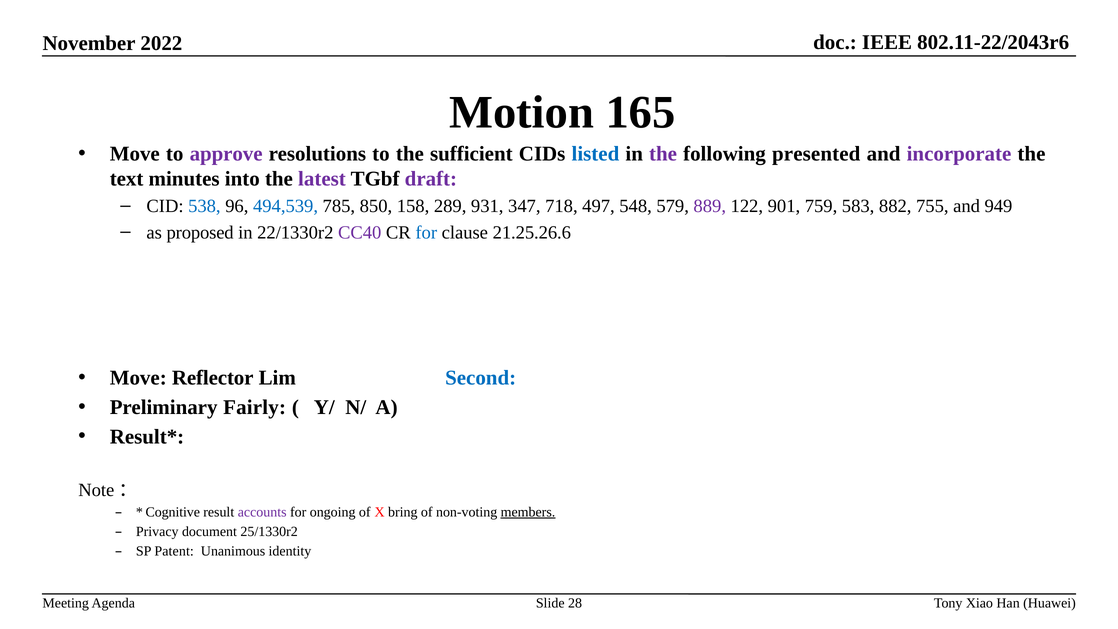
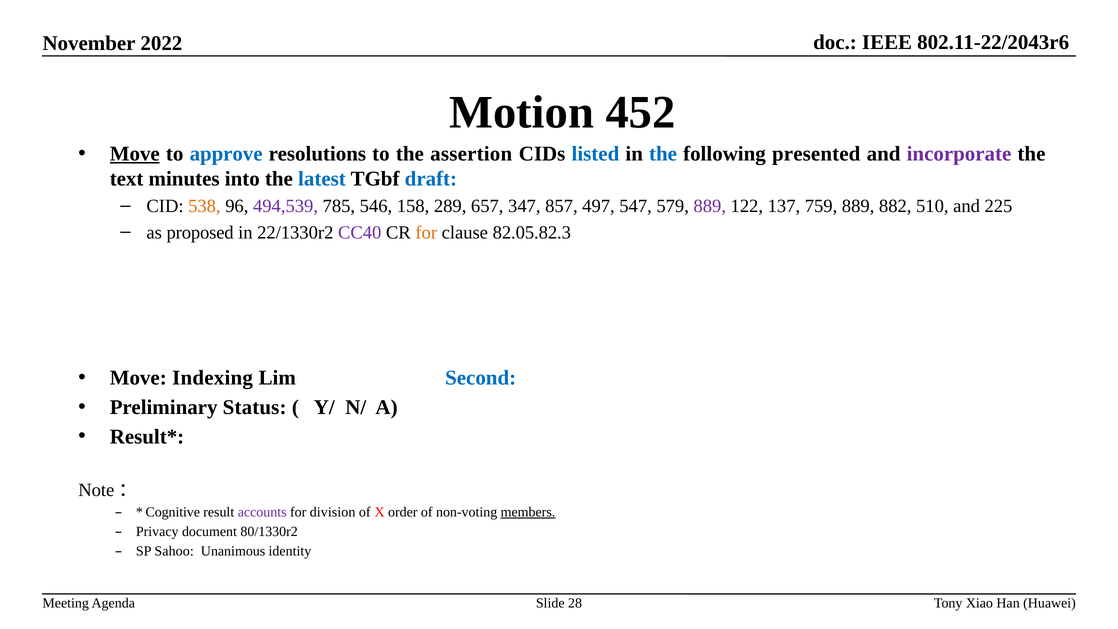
165: 165 -> 452
Move at (135, 154) underline: none -> present
approve colour: purple -> blue
sufficient: sufficient -> assertion
the at (663, 154) colour: purple -> blue
latest colour: purple -> blue
draft colour: purple -> blue
538 colour: blue -> orange
494,539 colour: blue -> purple
850: 850 -> 546
931: 931 -> 657
718: 718 -> 857
548: 548 -> 547
901: 901 -> 137
759 583: 583 -> 889
755: 755 -> 510
949: 949 -> 225
for at (426, 232) colour: blue -> orange
21.25.26.6: 21.25.26.6 -> 82.05.82.3
Reflector: Reflector -> Indexing
Fairly: Fairly -> Status
ongoing: ongoing -> division
bring: bring -> order
25/1330r2: 25/1330r2 -> 80/1330r2
Patent: Patent -> Sahoo
